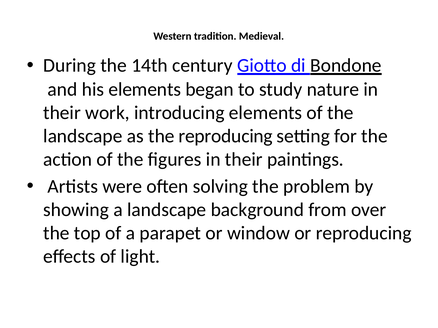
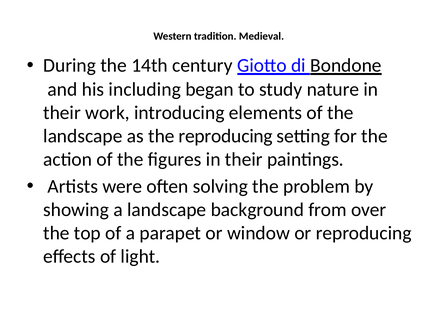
his elements: elements -> including
